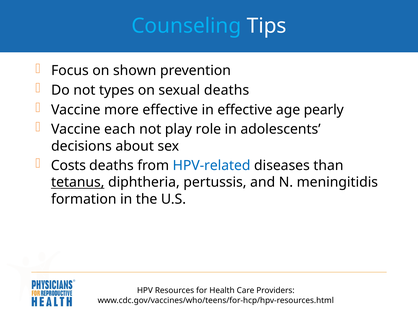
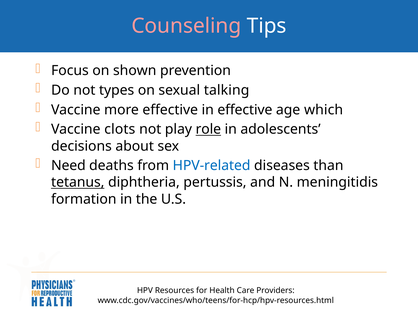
Counseling colour: light blue -> pink
sexual deaths: deaths -> talking
pearly: pearly -> which
each: each -> clots
role underline: none -> present
Costs: Costs -> Need
